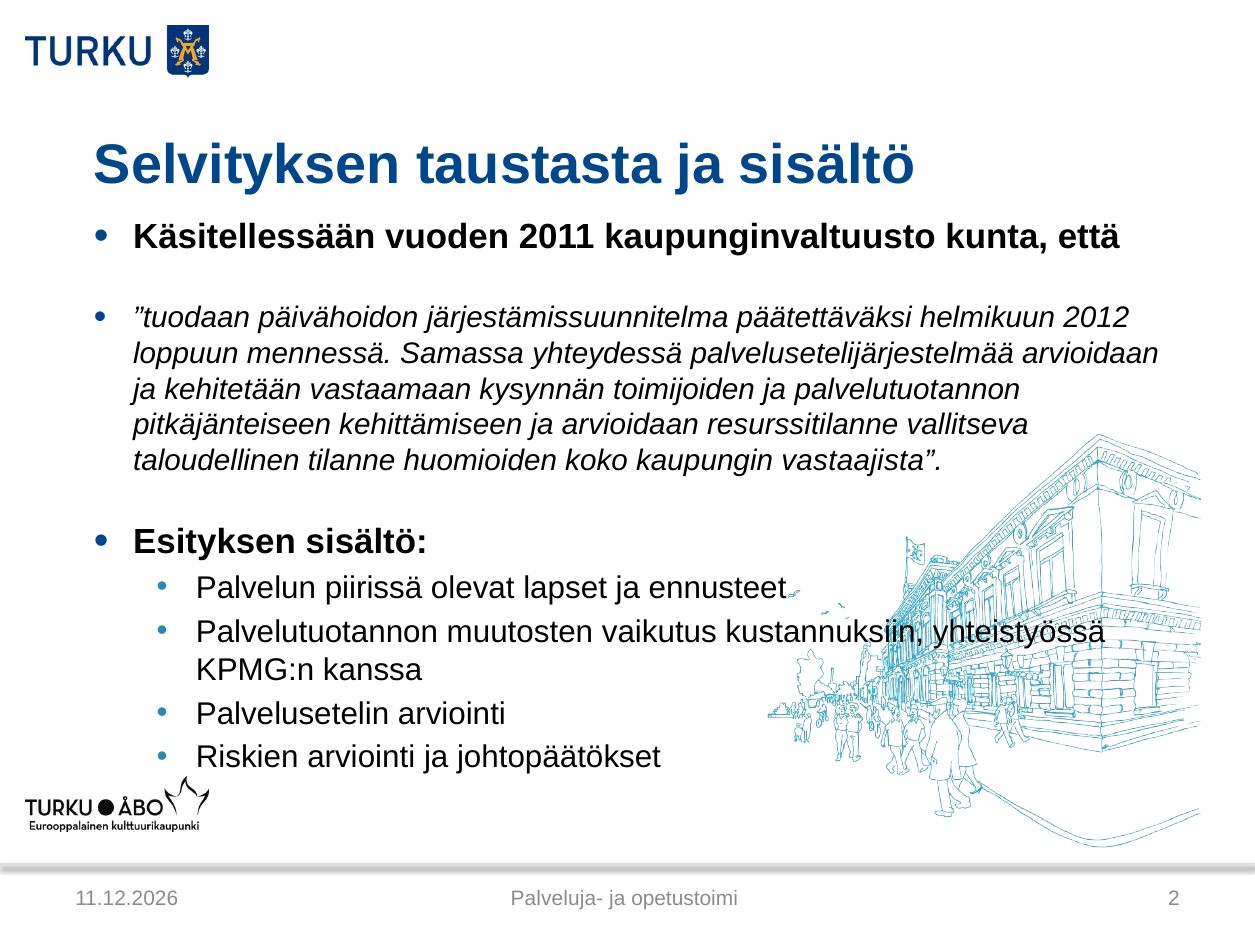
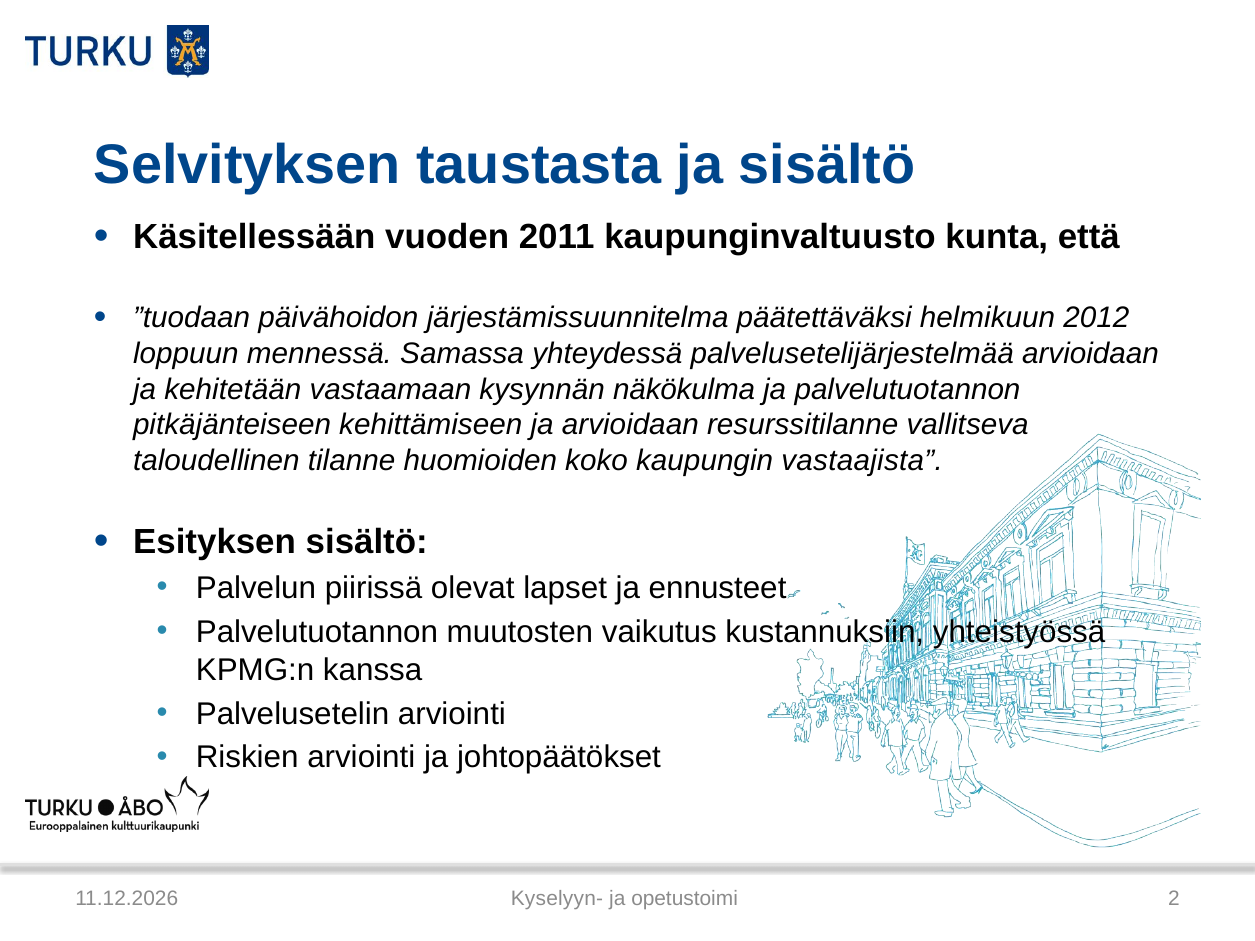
toimijoiden: toimijoiden -> näkökulma
Palveluja-: Palveluja- -> Kyselyyn-
